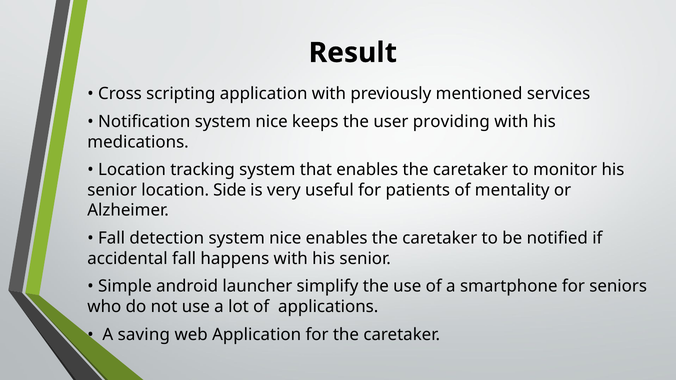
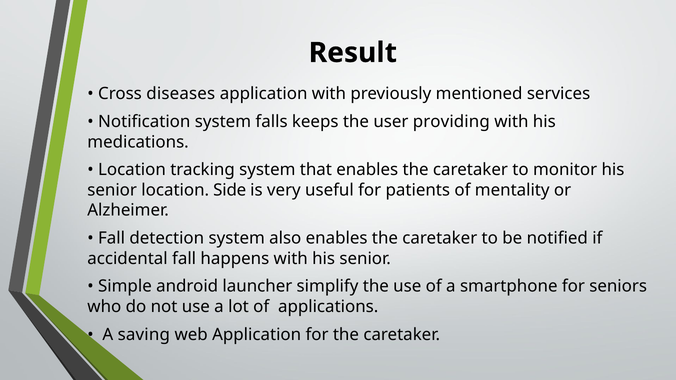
scripting: scripting -> diseases
Notification system nice: nice -> falls
detection system nice: nice -> also
